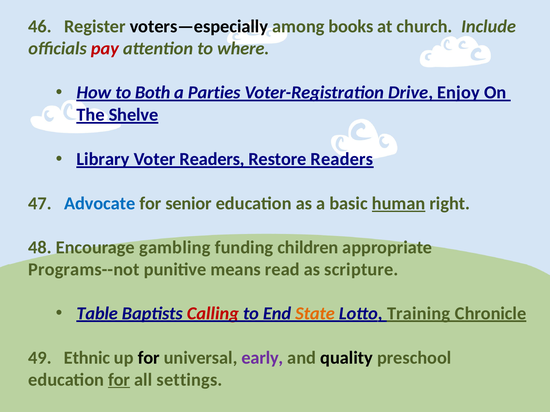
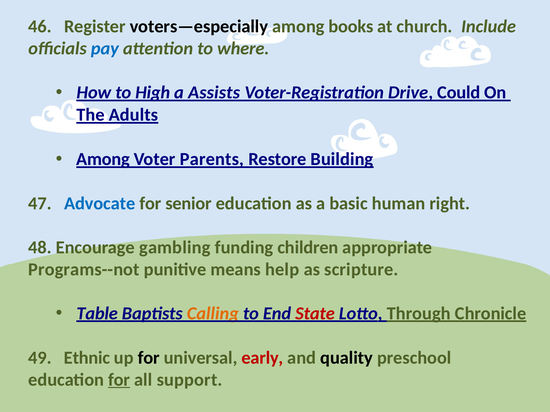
pay colour: red -> blue
Both: Both -> High
Parties: Parties -> Assists
Enjoy: Enjoy -> Could
Shelve: Shelve -> Adults
Library at (103, 159): Library -> Among
Voter Readers: Readers -> Parents
Restore Readers: Readers -> Building
human underline: present -> none
read: read -> help
Calling colour: red -> orange
State colour: orange -> red
Training: Training -> Through
early colour: purple -> red
settings: settings -> support
